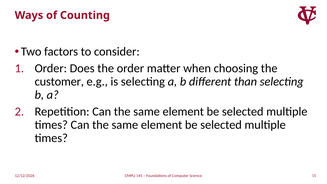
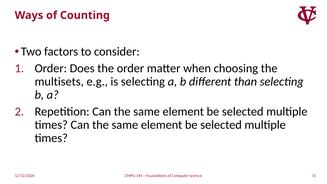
customer: customer -> multisets
